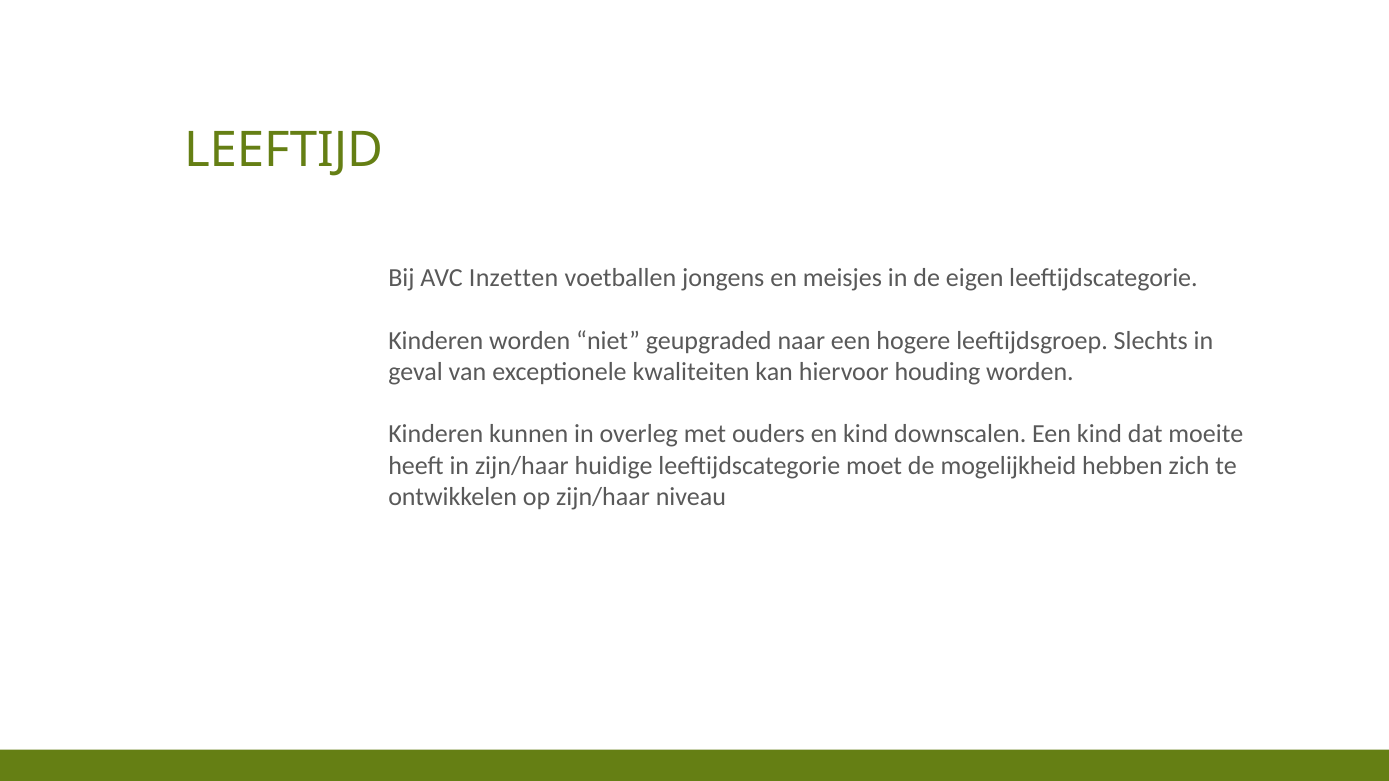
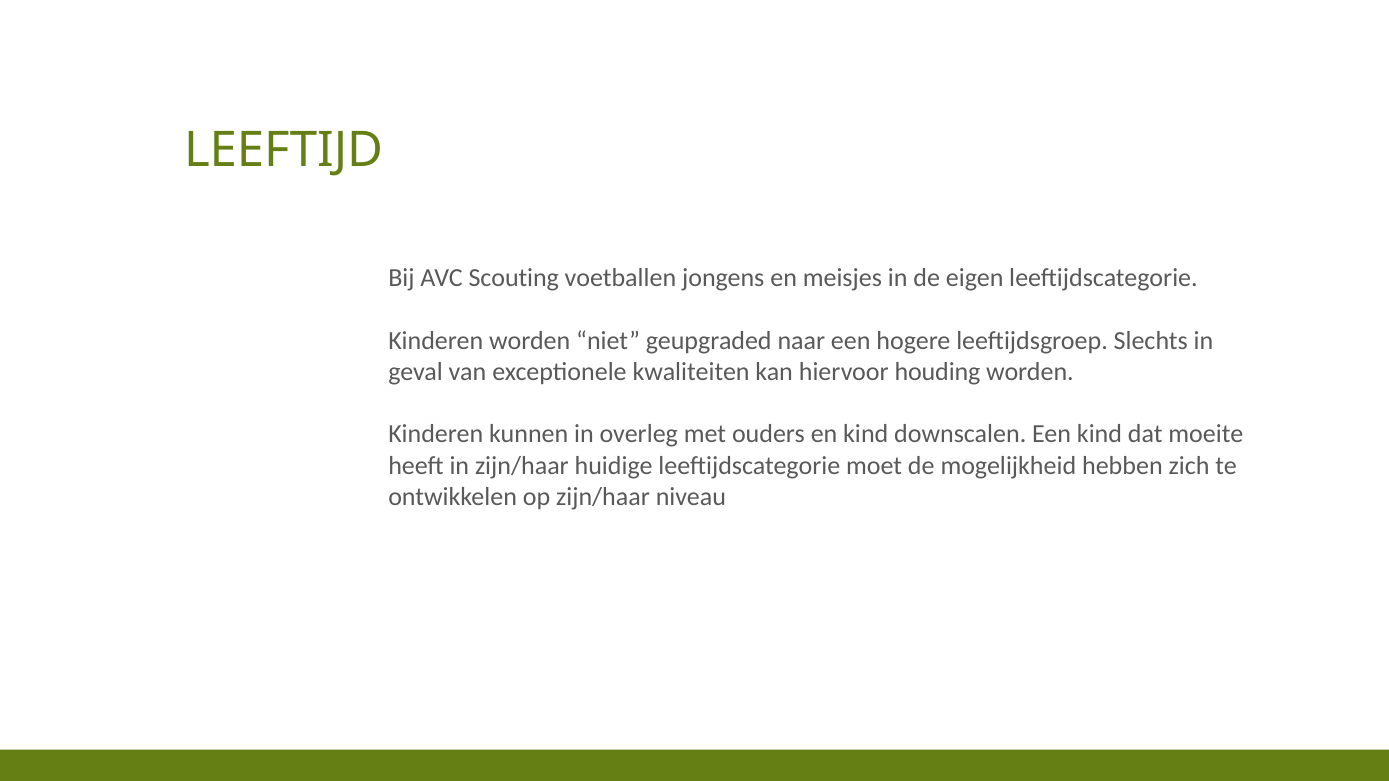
Inzetten: Inzetten -> Scouting
